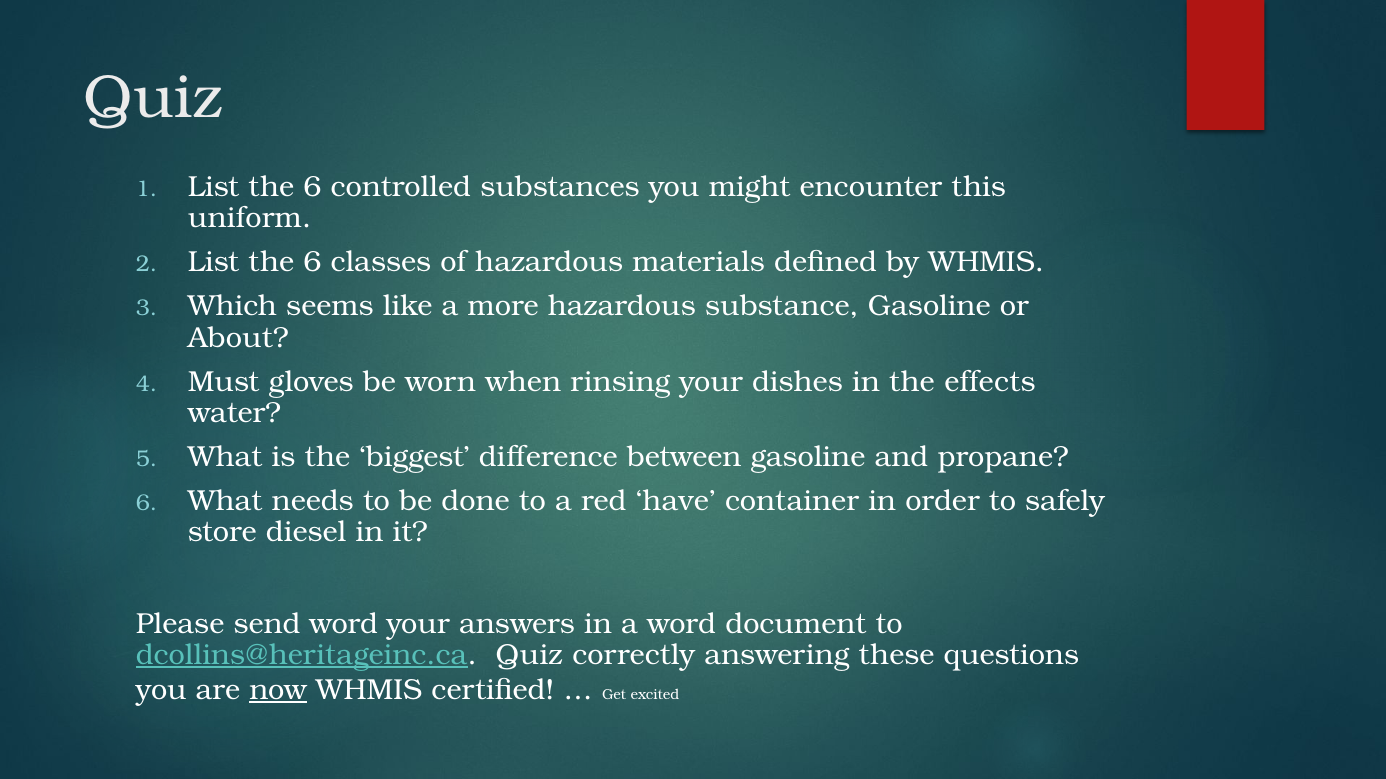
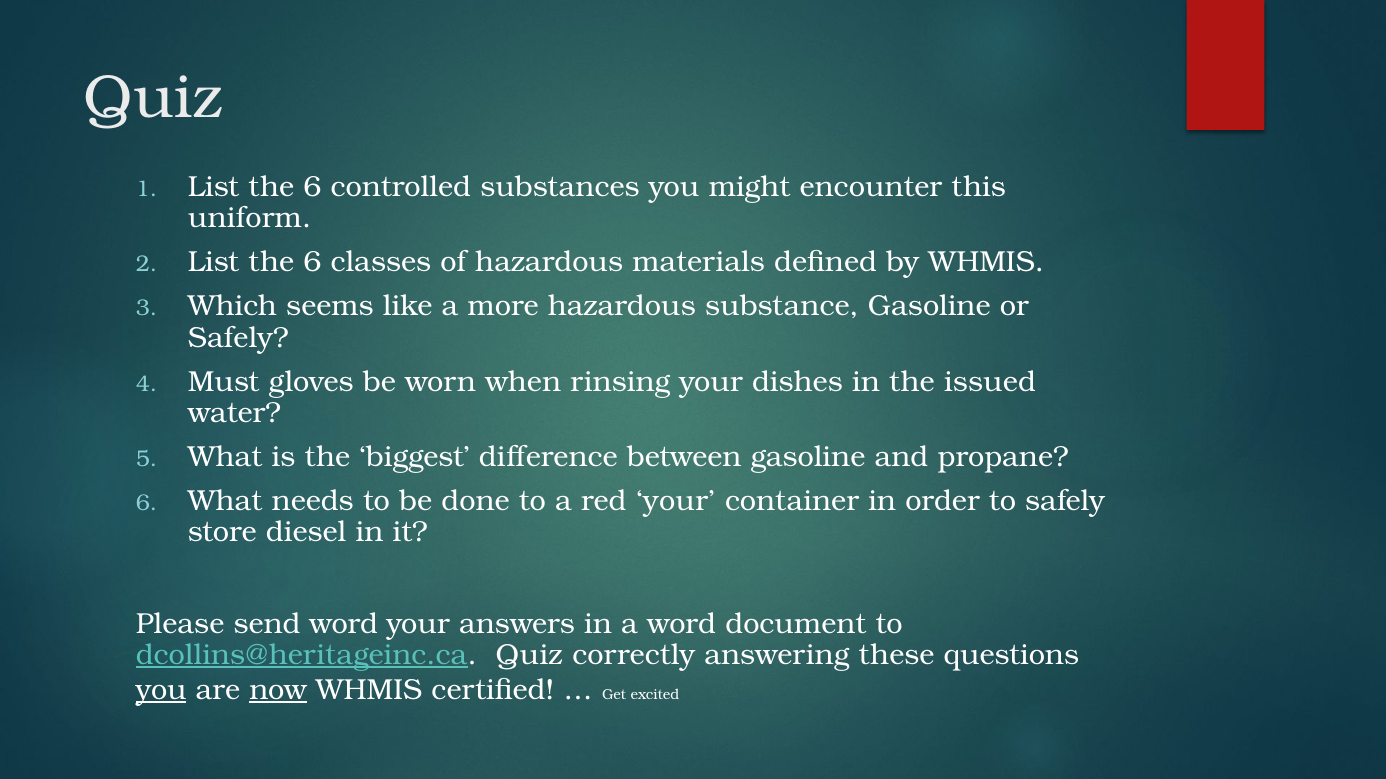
About at (238, 338): About -> Safely
effects: effects -> issued
red have: have -> your
you at (161, 690) underline: none -> present
